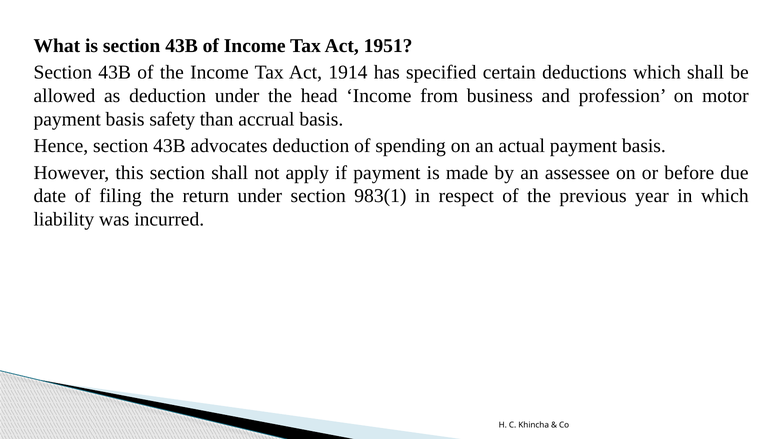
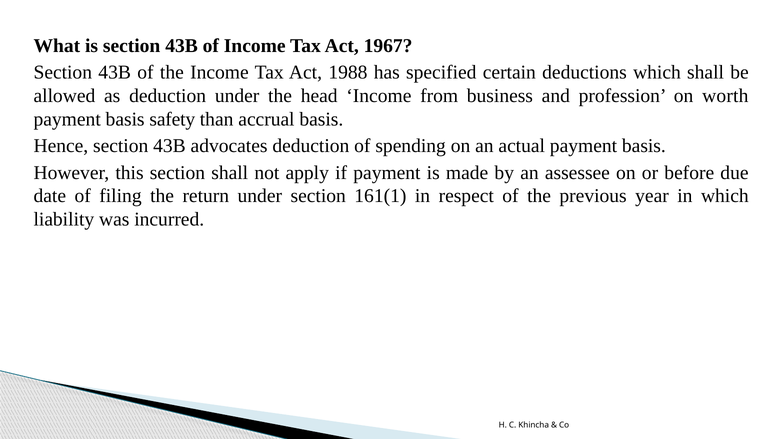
1951: 1951 -> 1967
1914: 1914 -> 1988
motor: motor -> worth
983(1: 983(1 -> 161(1
